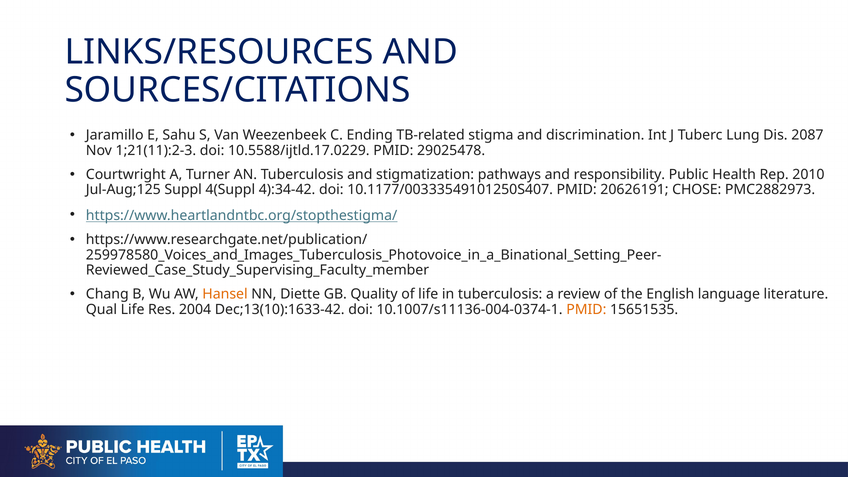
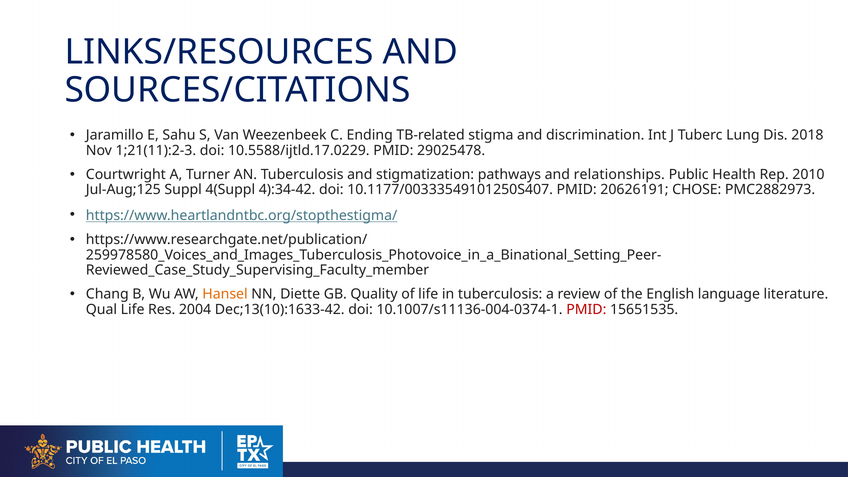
2087: 2087 -> 2018
responsibility: responsibility -> relationships
PMID at (586, 310) colour: orange -> red
